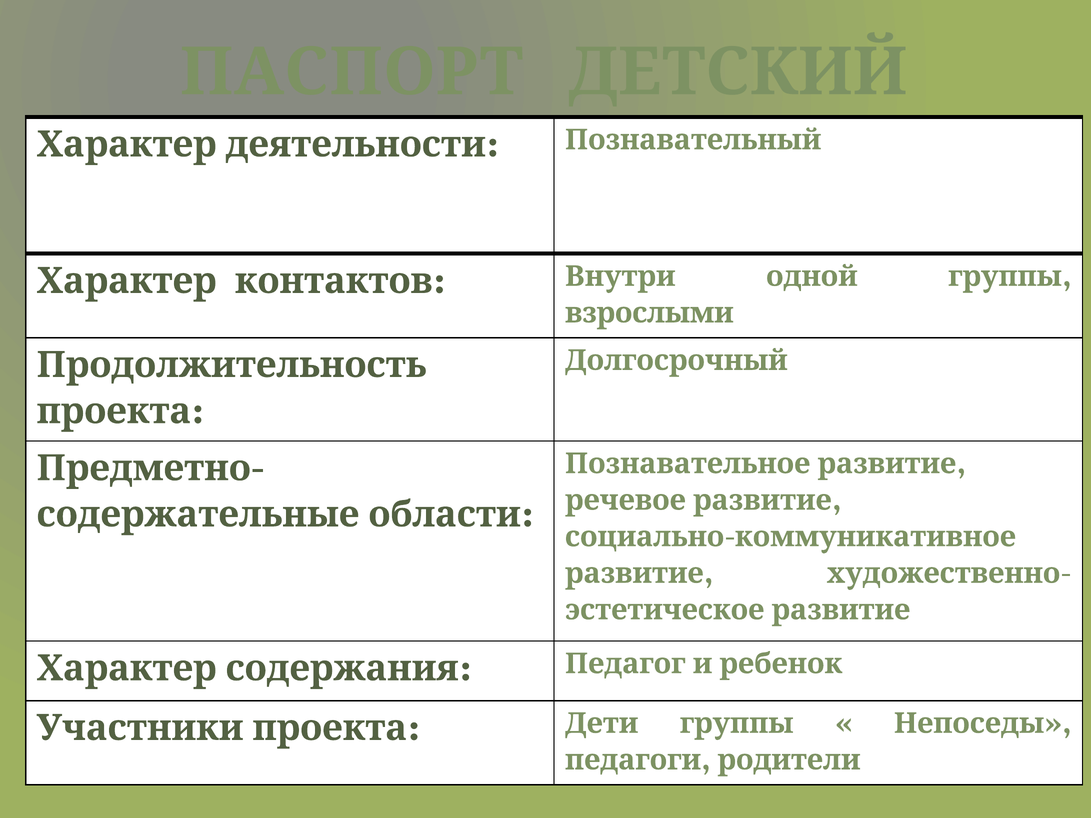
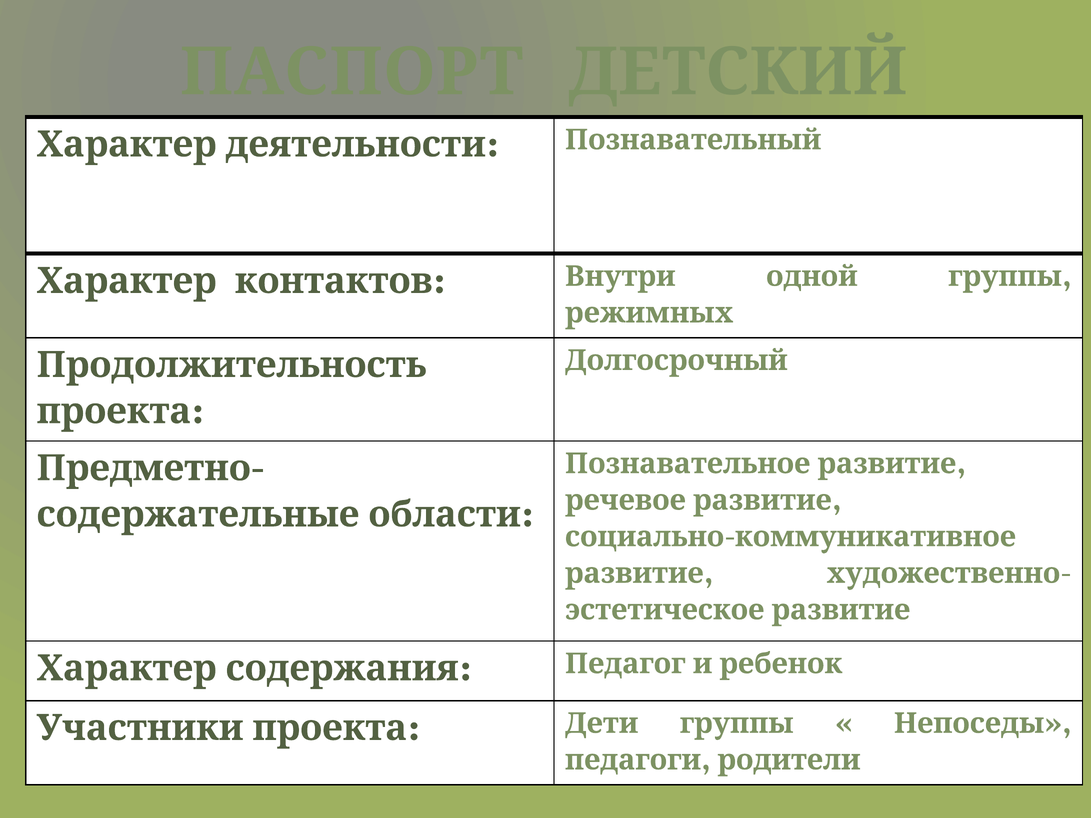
взрослыми: взрослыми -> режимных
